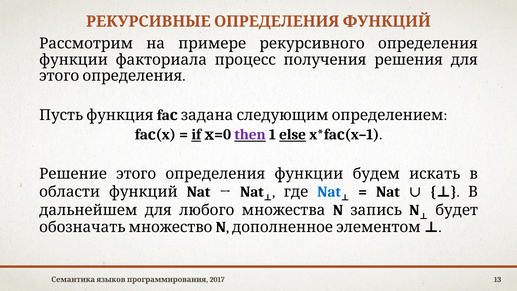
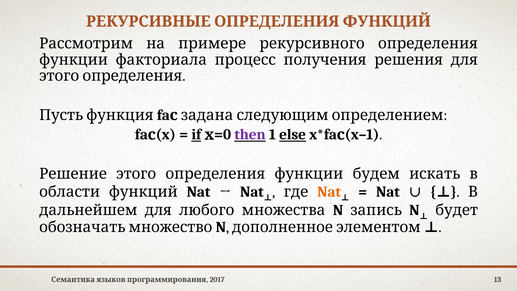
Nat at (329, 192) colour: blue -> orange
